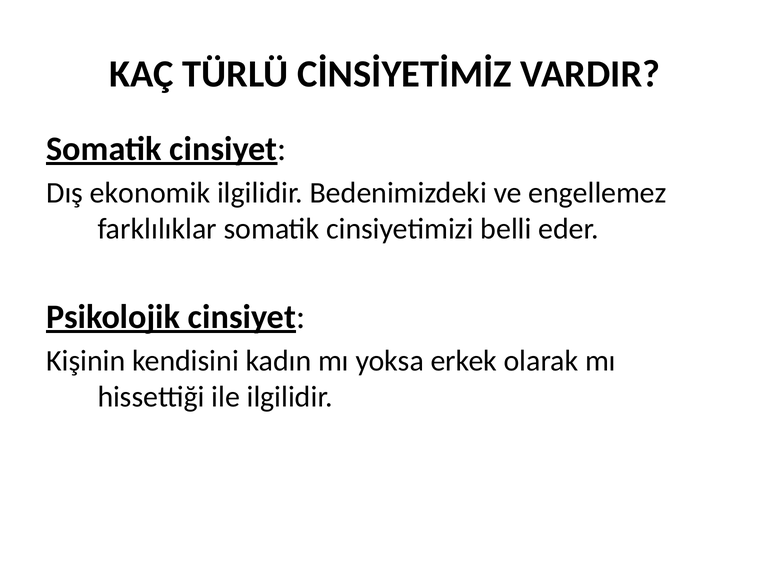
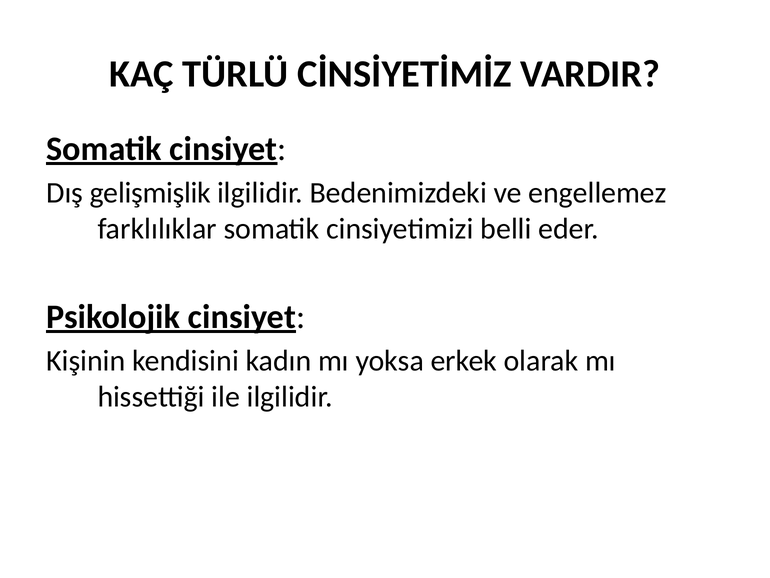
ekonomik: ekonomik -> gelişmişlik
